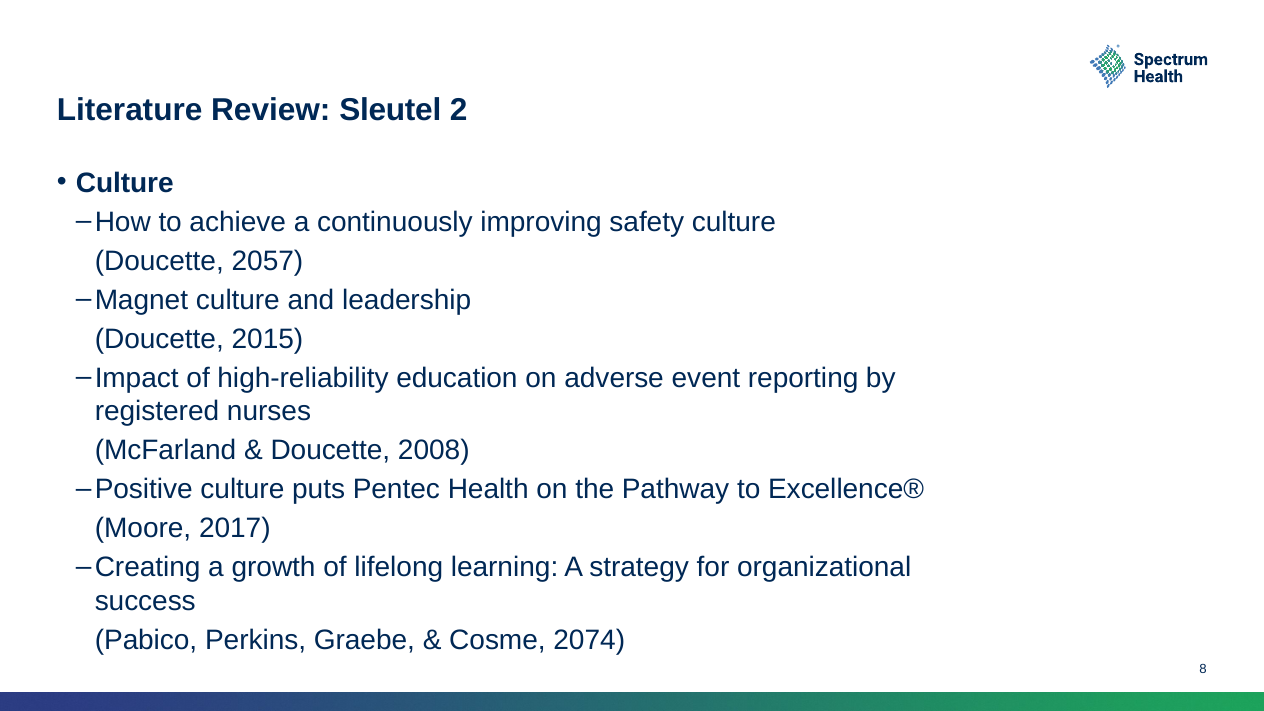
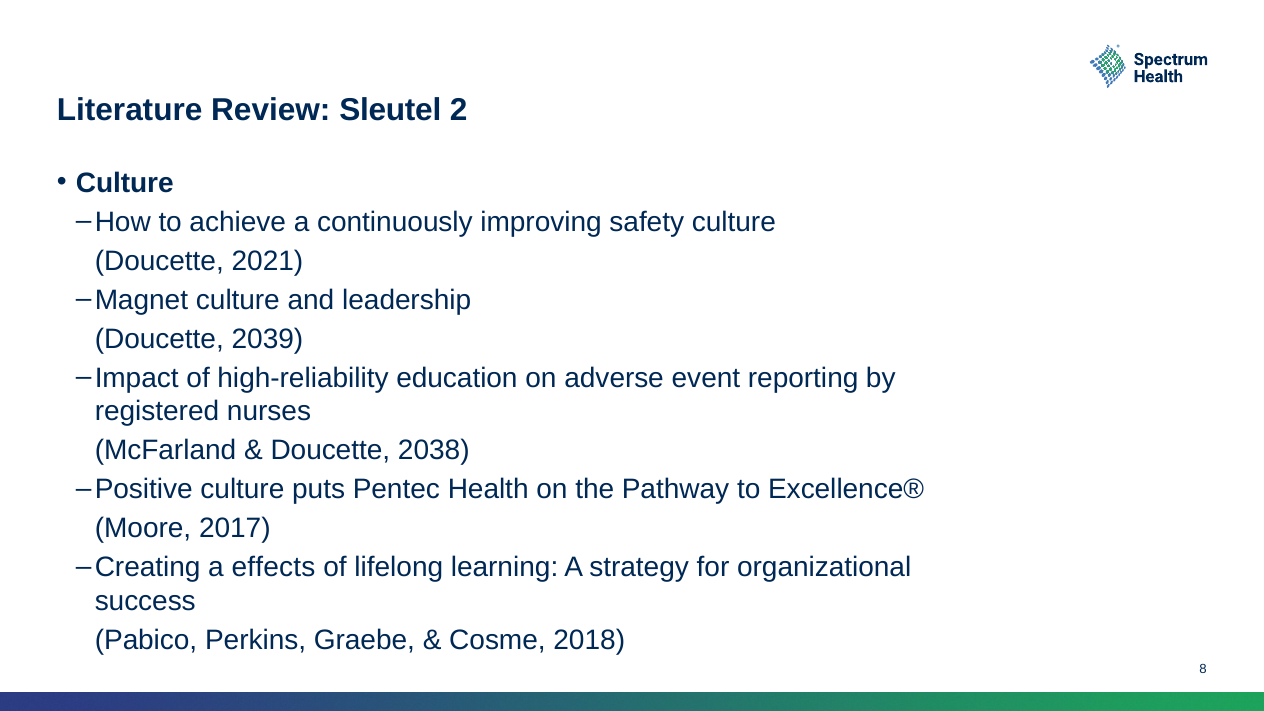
2057: 2057 -> 2021
2015: 2015 -> 2039
2008: 2008 -> 2038
growth: growth -> effects
2074: 2074 -> 2018
